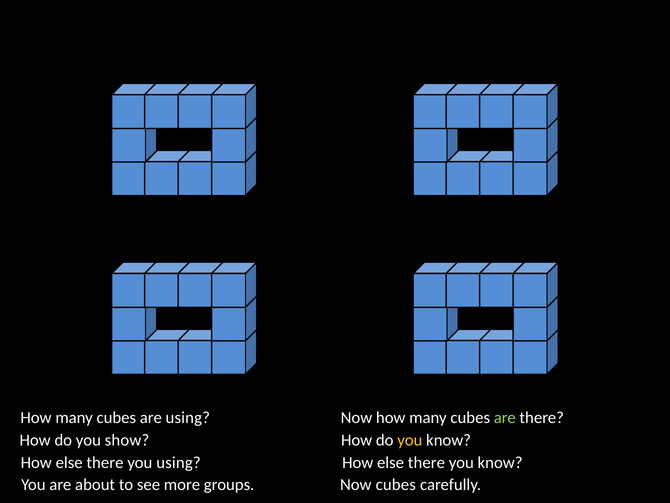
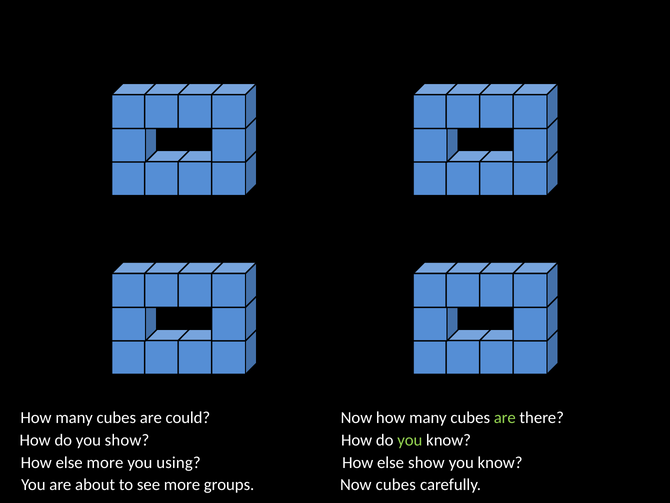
are using: using -> could
you at (410, 440) colour: yellow -> light green
there at (105, 462): there -> more
there at (426, 462): there -> show
